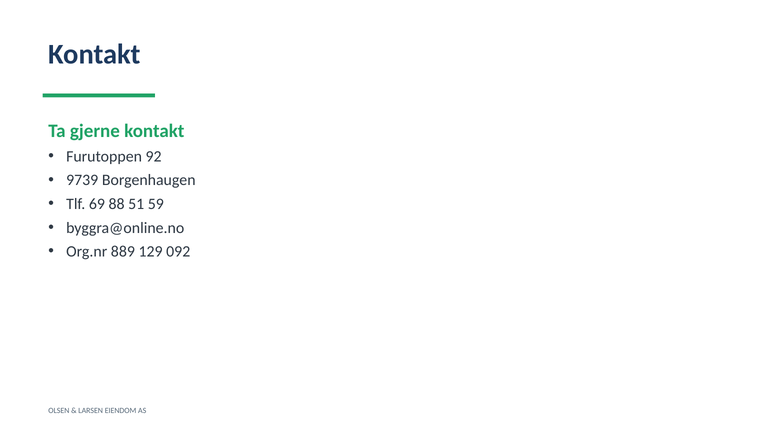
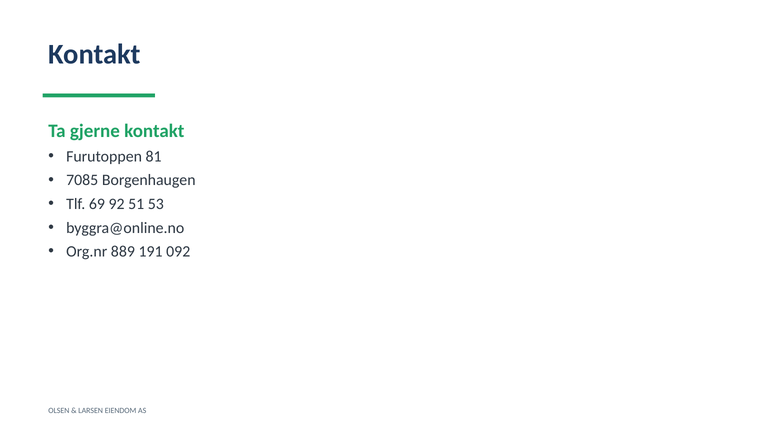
92: 92 -> 81
9739: 9739 -> 7085
88: 88 -> 92
59: 59 -> 53
129: 129 -> 191
